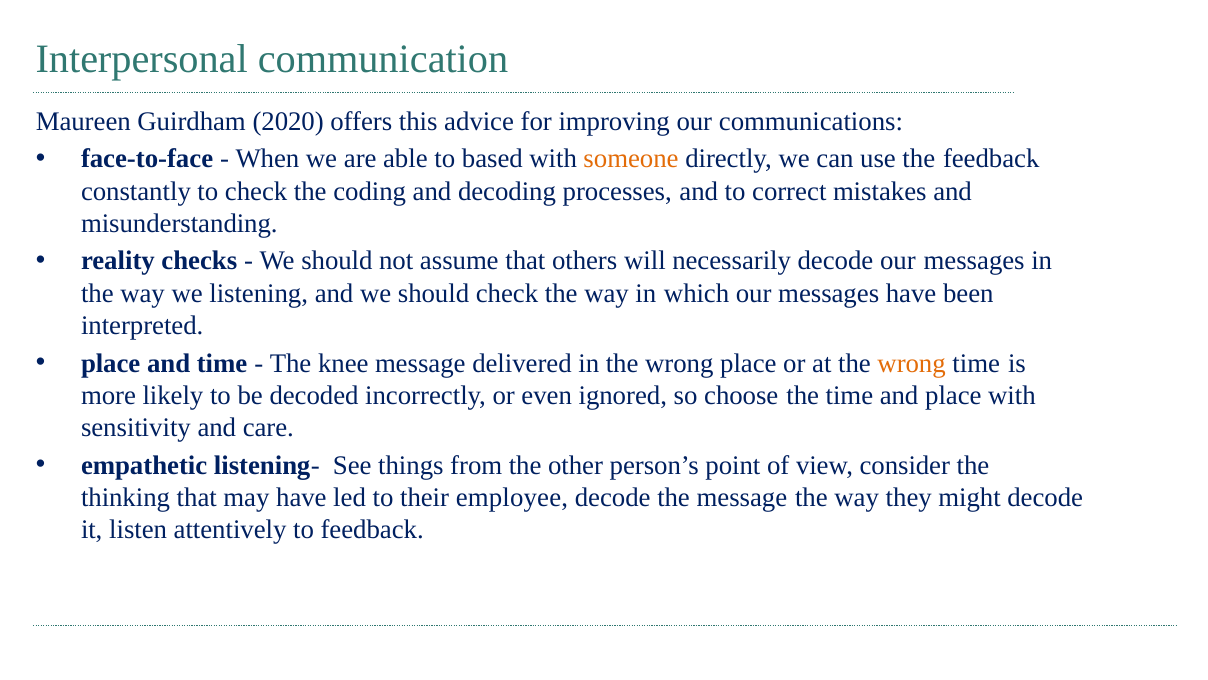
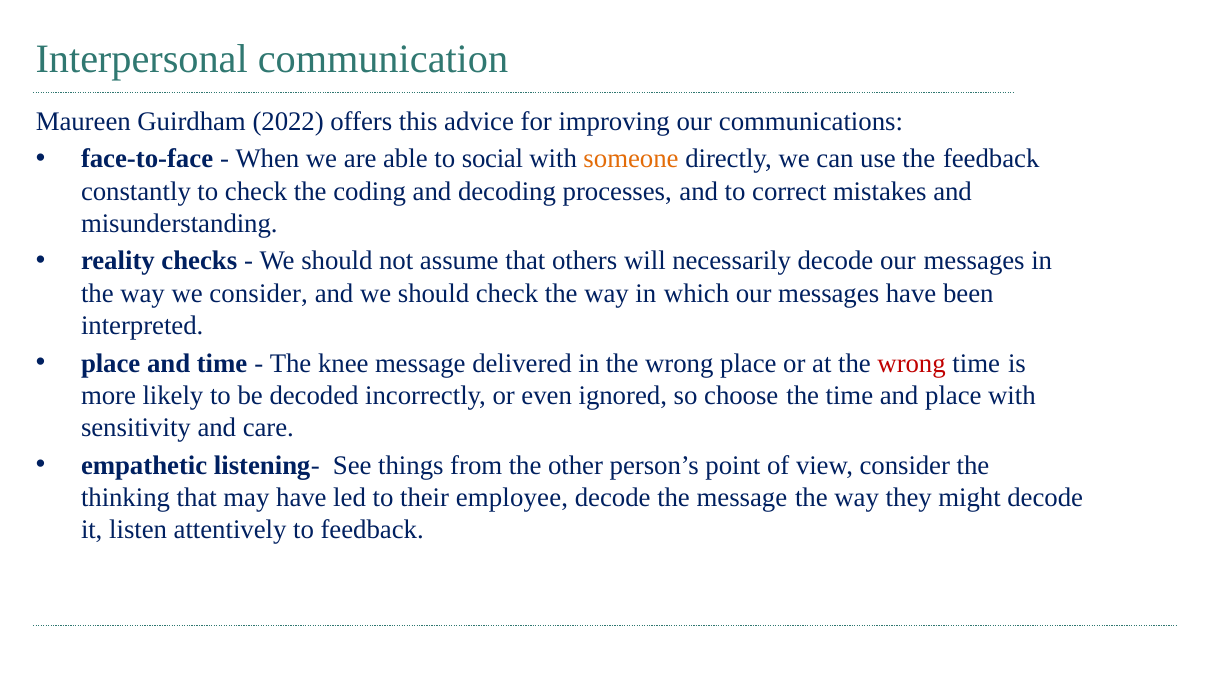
2020: 2020 -> 2022
based: based -> social
we listening: listening -> consider
wrong at (912, 363) colour: orange -> red
